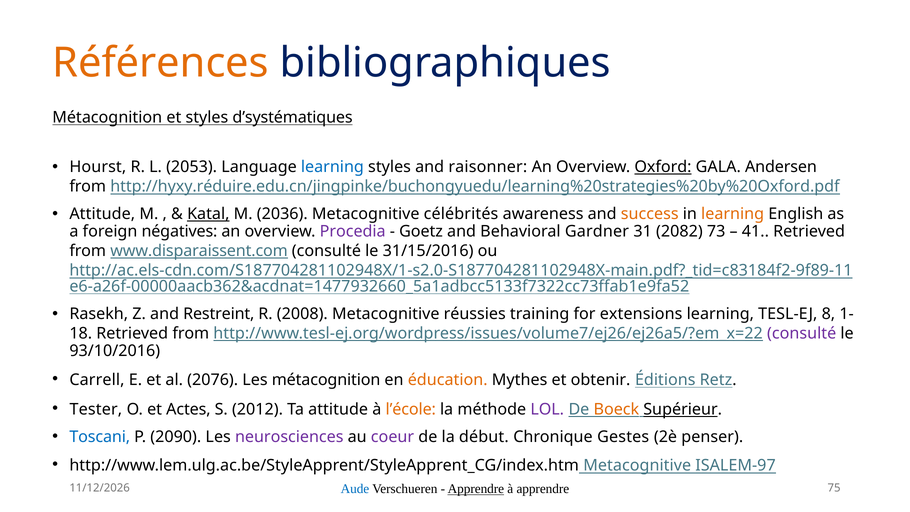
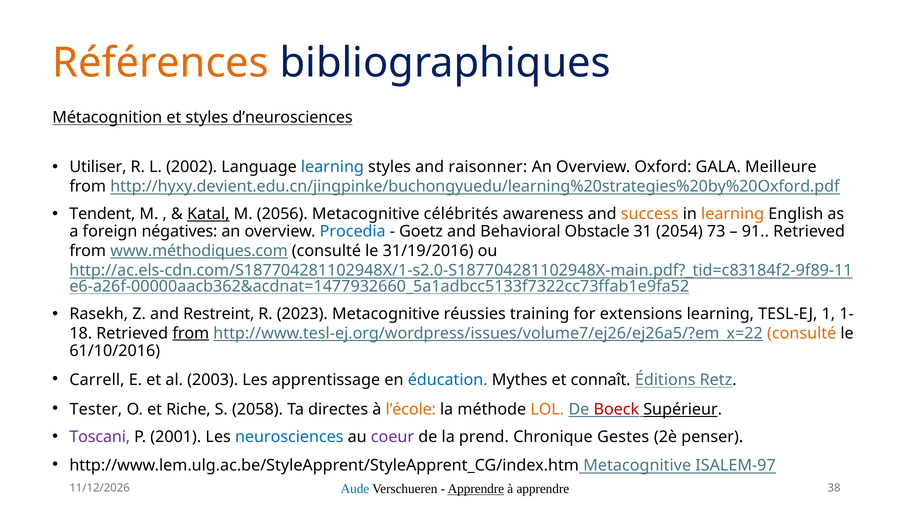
d’systématiques: d’systématiques -> d’neurosciences
Hourst: Hourst -> Utiliser
2053: 2053 -> 2002
Oxford underline: present -> none
Andersen: Andersen -> Meilleure
http://hyxy.réduire.edu.cn/jingpinke/buchongyuedu/learning%20strategies%20by%20Oxford.pdf: http://hyxy.réduire.edu.cn/jingpinke/buchongyuedu/learning%20strategies%20by%20Oxford.pdf -> http://hyxy.devient.edu.cn/jingpinke/buchongyuedu/learning%20strategies%20by%20Oxford.pdf
Attitude at (102, 214): Attitude -> Tendent
2036: 2036 -> 2056
Procedia colour: purple -> blue
Gardner: Gardner -> Obstacle
2082: 2082 -> 2054
41: 41 -> 91
www.disparaissent.com: www.disparaissent.com -> www.méthodiques.com
31/15/2016: 31/15/2016 -> 31/19/2016
2008: 2008 -> 2023
8: 8 -> 1
from at (191, 333) underline: none -> present
consulté at (802, 333) colour: purple -> orange
93/10/2016: 93/10/2016 -> 61/10/2016
2076: 2076 -> 2003
Les métacognition: métacognition -> apprentissage
éducation colour: orange -> blue
obtenir: obtenir -> connaît
Actes: Actes -> Riche
2012: 2012 -> 2058
Ta attitude: attitude -> directes
LOL colour: purple -> orange
Boeck colour: orange -> red
Toscani colour: blue -> purple
2090: 2090 -> 2001
neurosciences colour: purple -> blue
début: début -> prend
75: 75 -> 38
